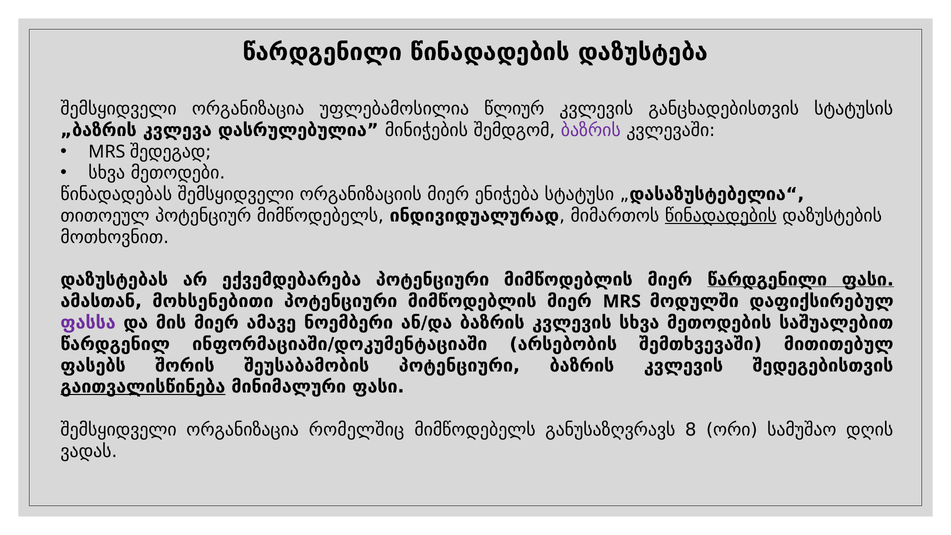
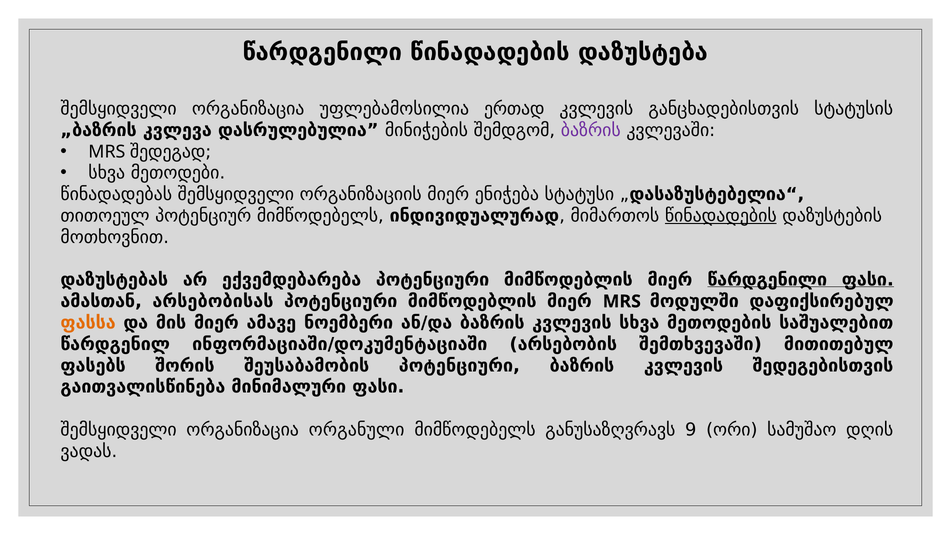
წლიურ: წლიურ -> ერთად
მოხსენებითი: მოხსენებითი -> არსებობისას
ფასსა colour: purple -> orange
გაითვალისწინება underline: present -> none
რომელშიც: რომელშიც -> ორგანული
8: 8 -> 9
